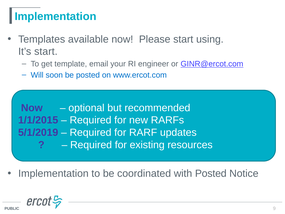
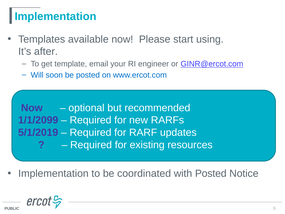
It’s start: start -> after
1/1/2015: 1/1/2015 -> 1/1/2099
